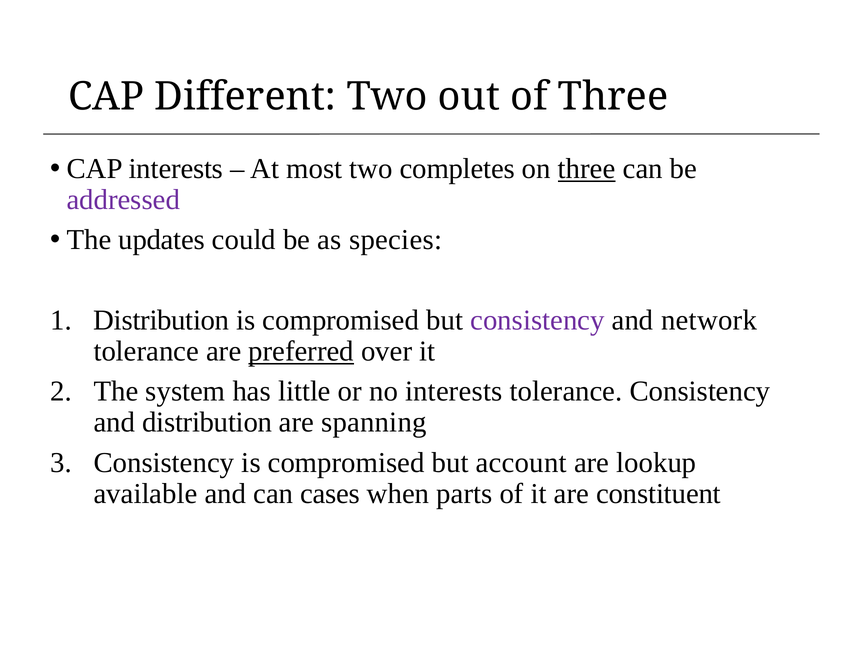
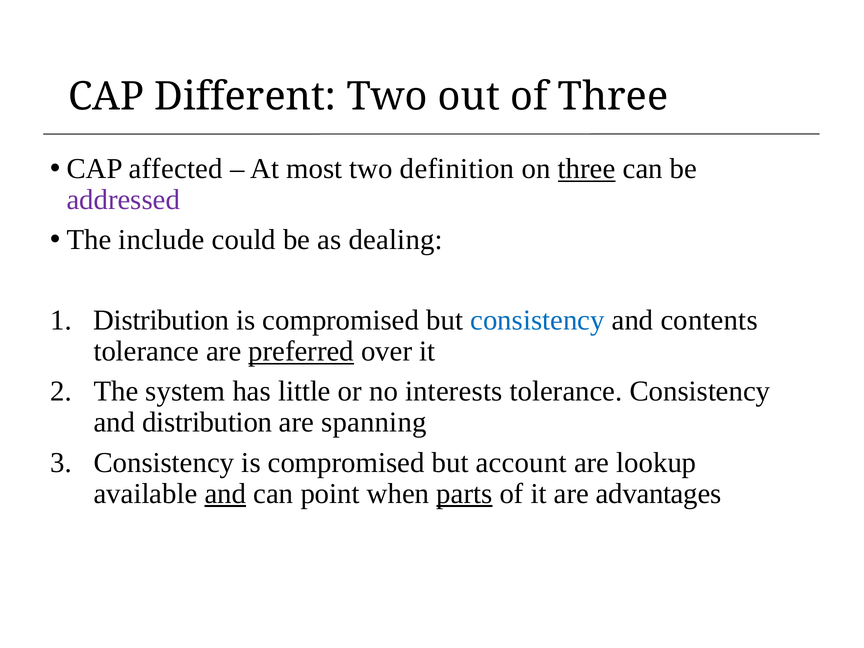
CAP interests: interests -> affected
completes: completes -> definition
updates: updates -> include
species: species -> dealing
consistency at (537, 320) colour: purple -> blue
network: network -> contents
and at (225, 494) underline: none -> present
cases: cases -> point
parts underline: none -> present
constituent: constituent -> advantages
